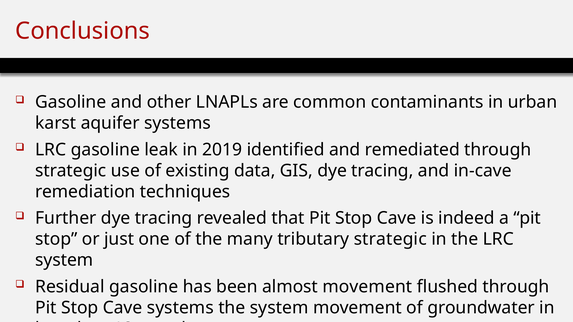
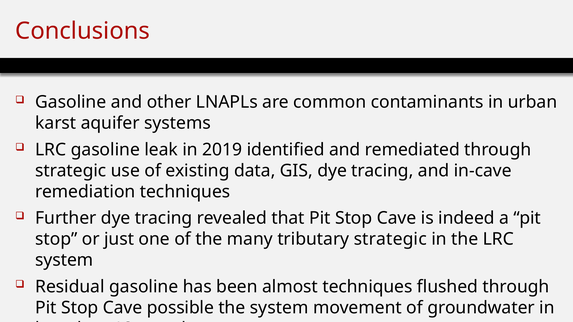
almost movement: movement -> techniques
Cave systems: systems -> possible
